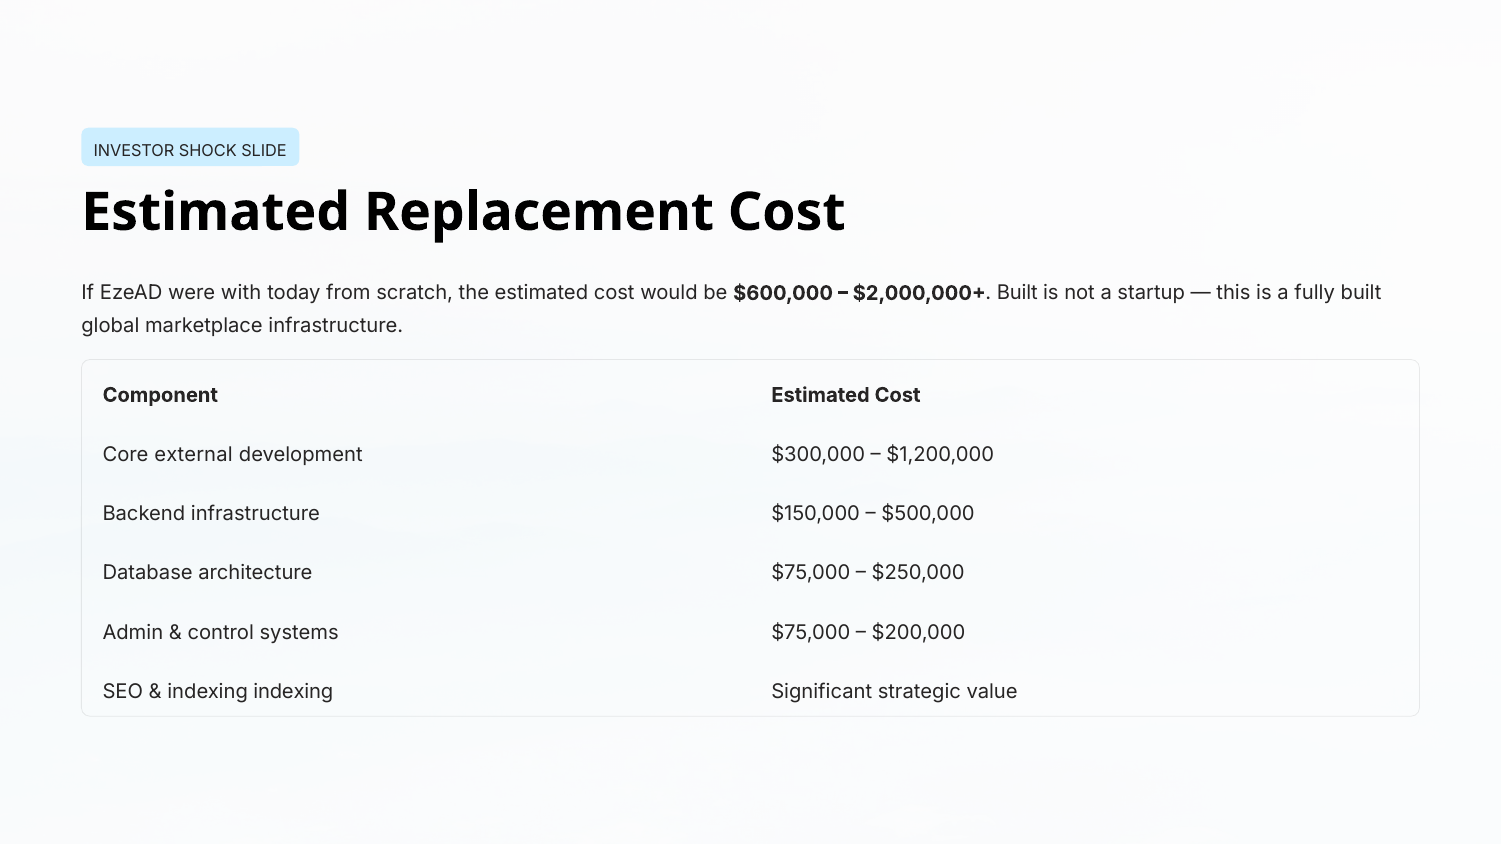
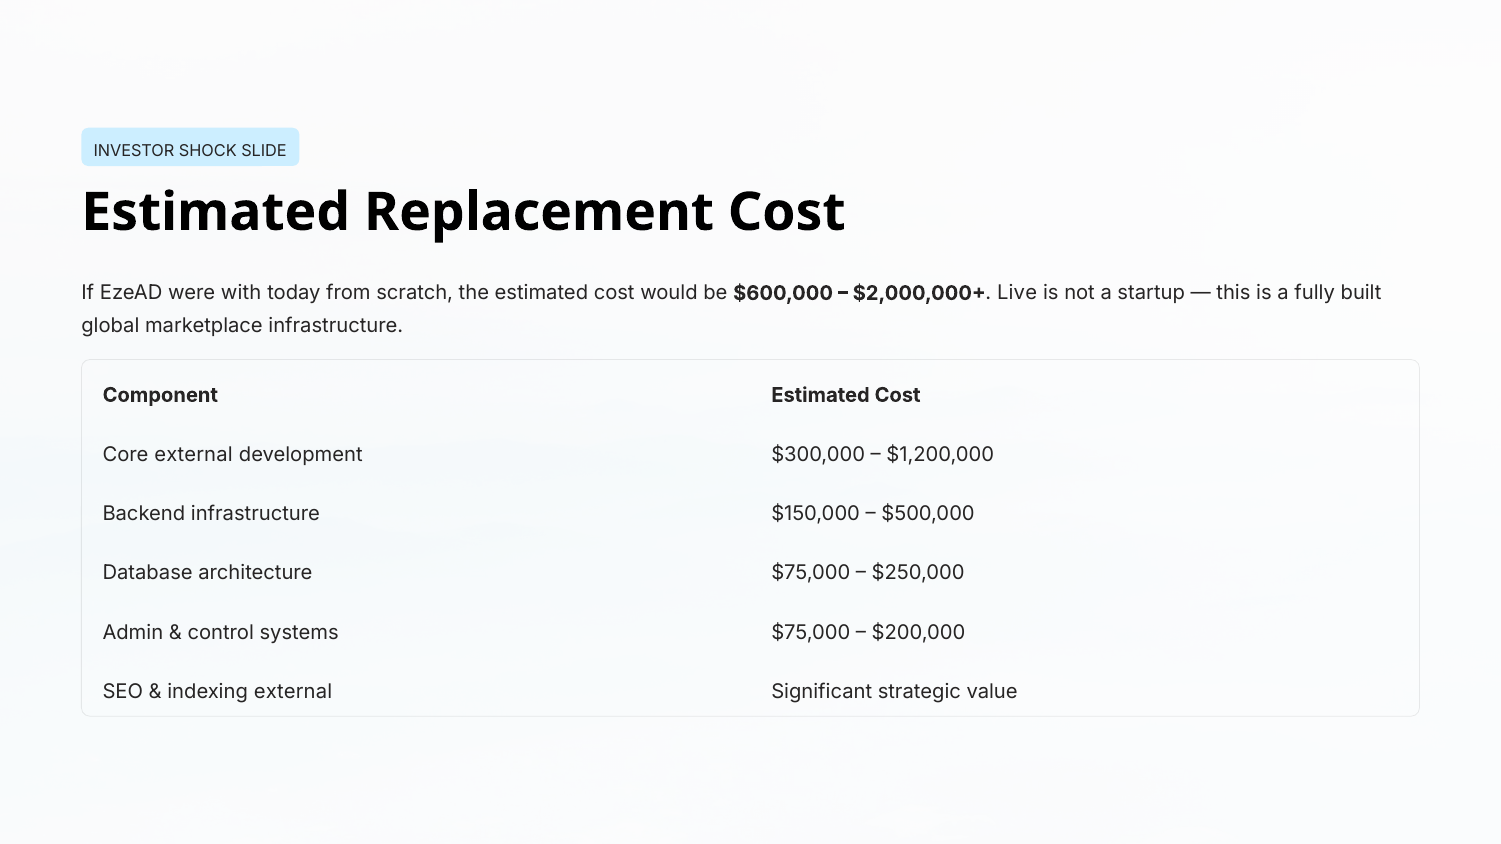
$2,000,000+ Built: Built -> Live
indexing indexing: indexing -> external
